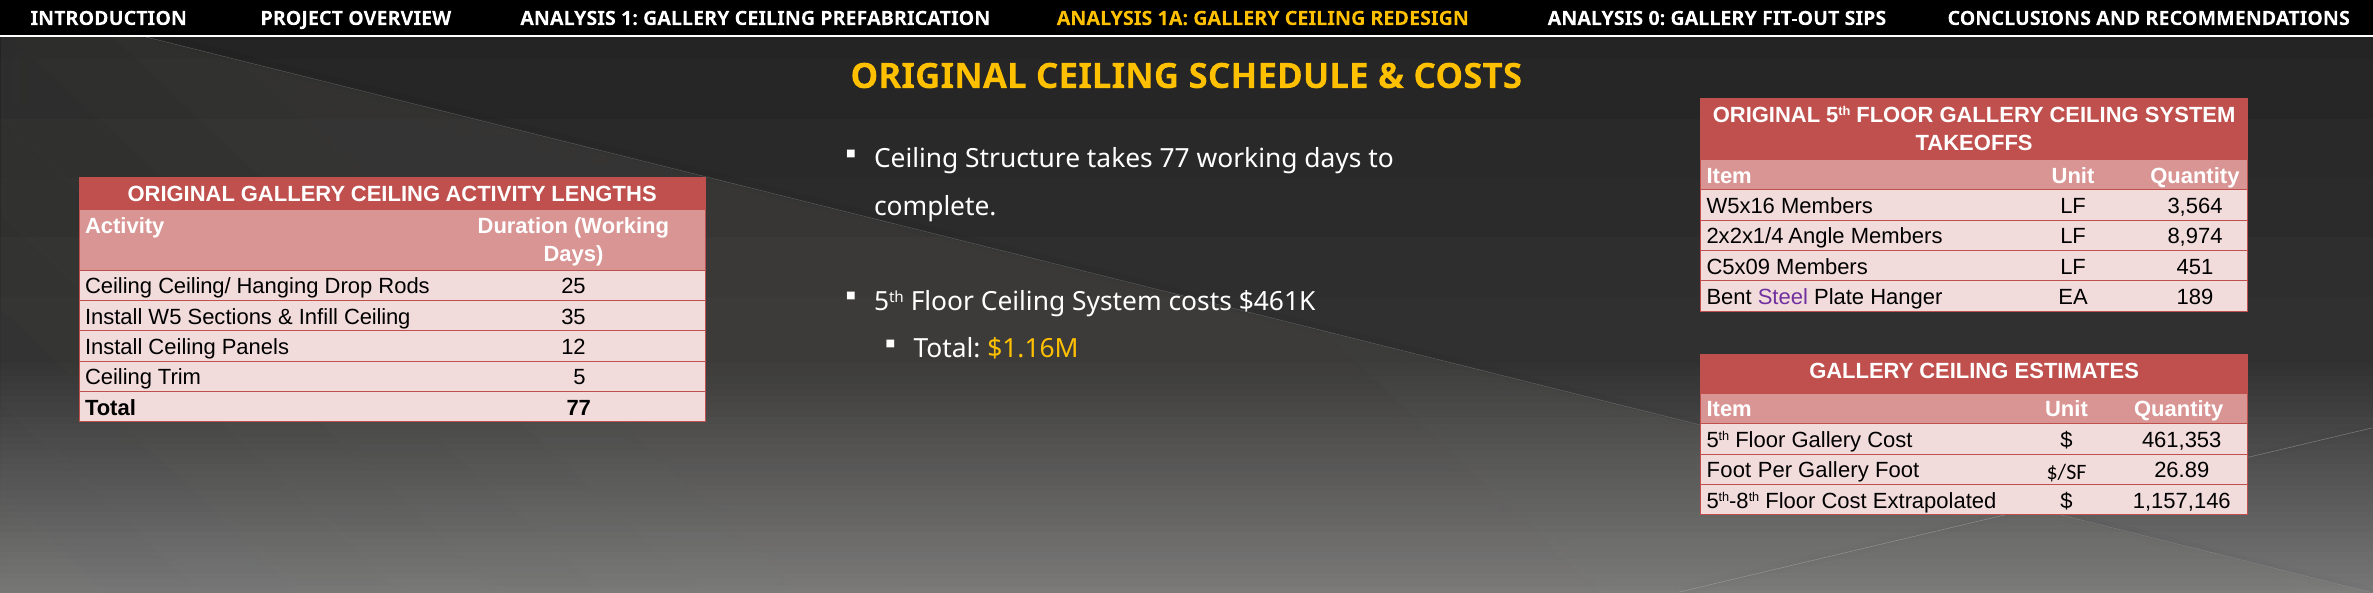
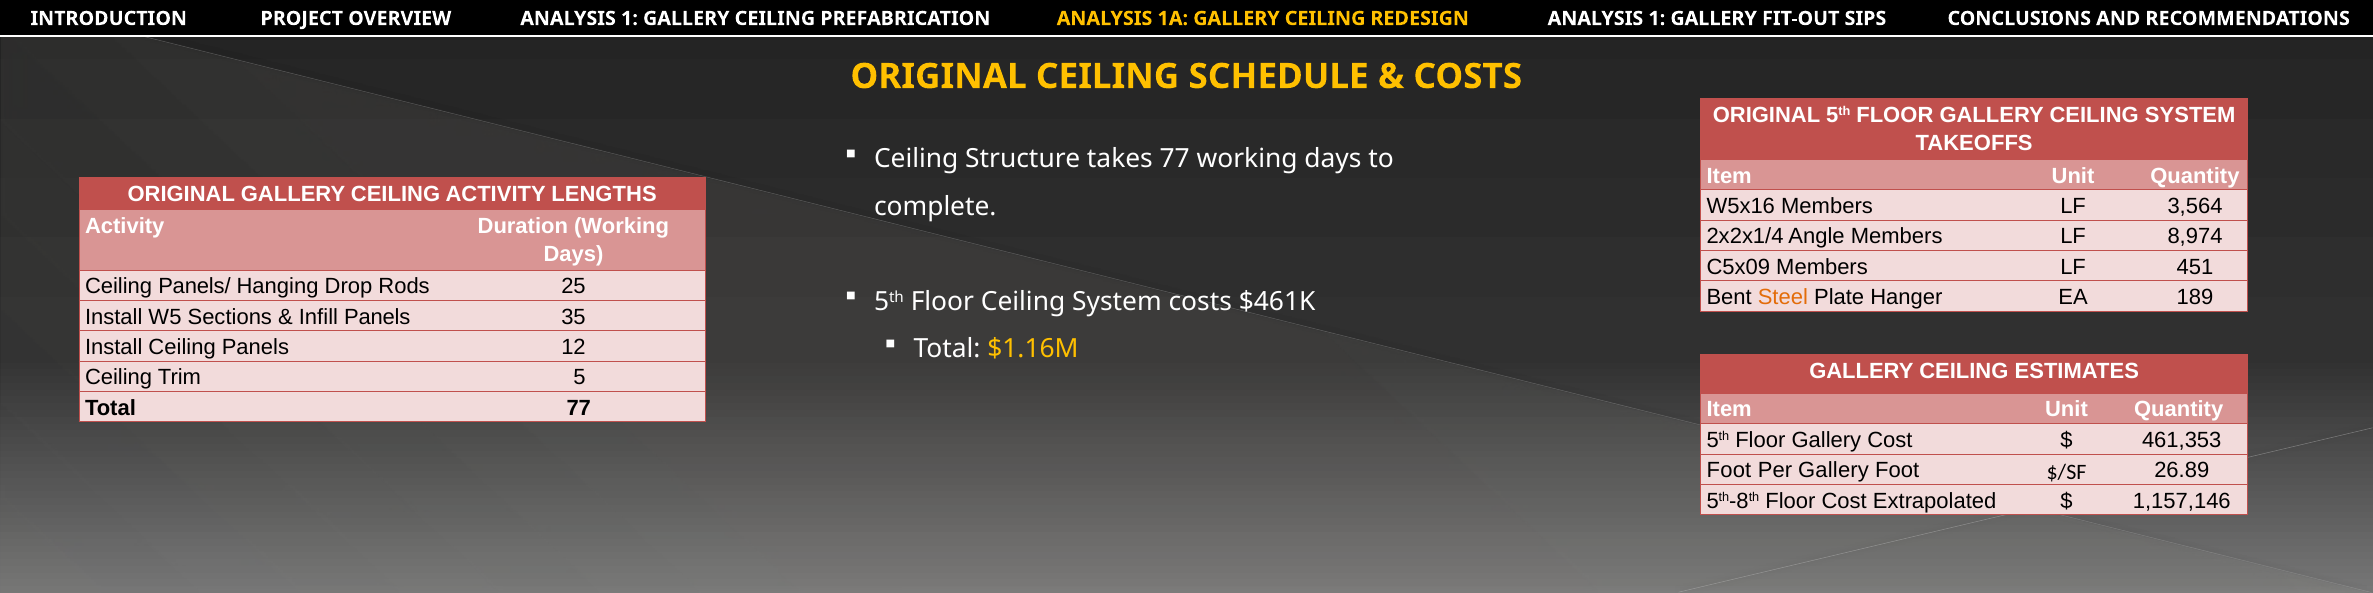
REDESIGN ANALYSIS 0: 0 -> 1
Ceiling/: Ceiling/ -> Panels/
Steel colour: purple -> orange
Infill Ceiling: Ceiling -> Panels
